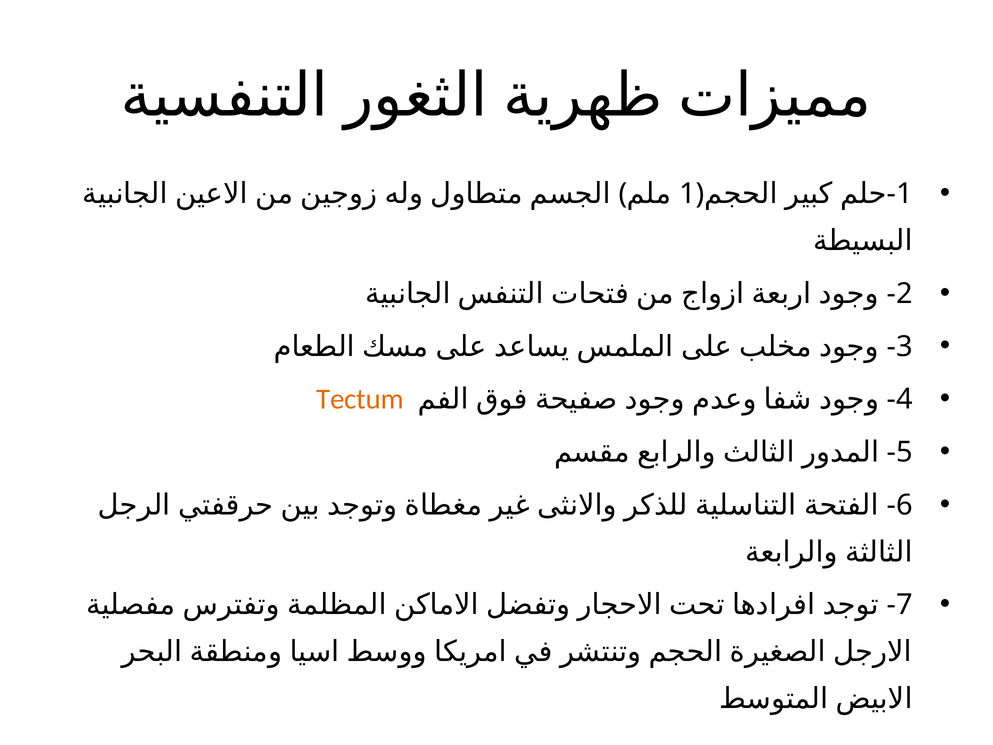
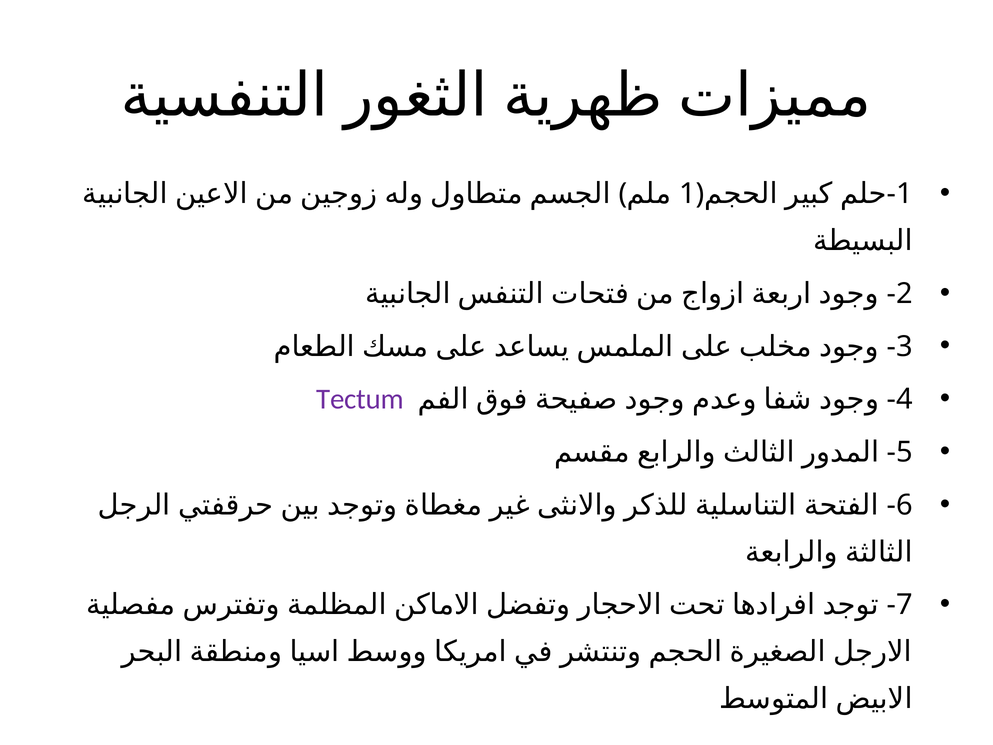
Tectum colour: orange -> purple
